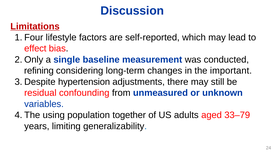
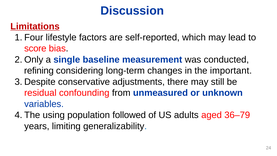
effect: effect -> score
hypertension: hypertension -> conservative
together: together -> followed
33–79: 33–79 -> 36–79
